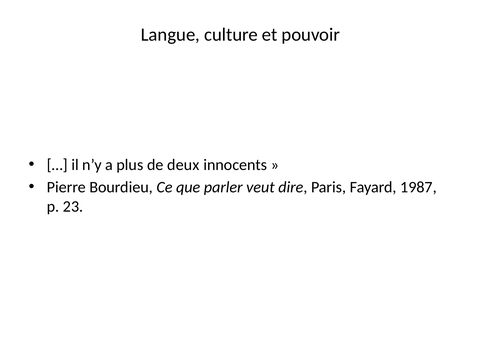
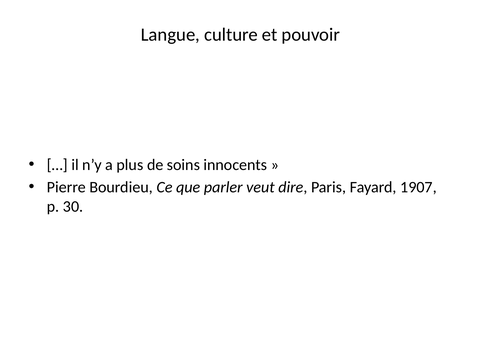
deux: deux -> soins
1987: 1987 -> 1907
23: 23 -> 30
